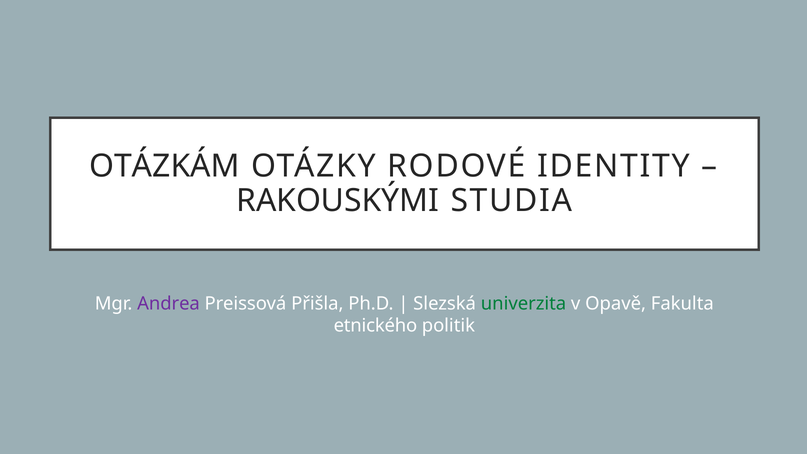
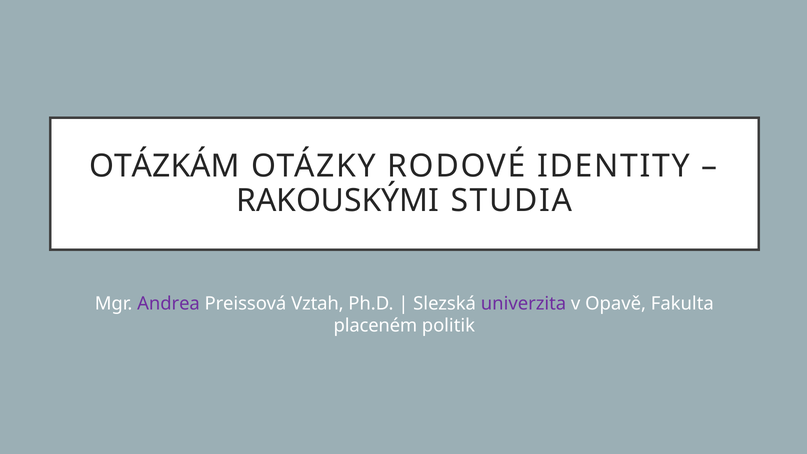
Přišla: Přišla -> Vztah
univerzita colour: green -> purple
etnického: etnického -> placeném
